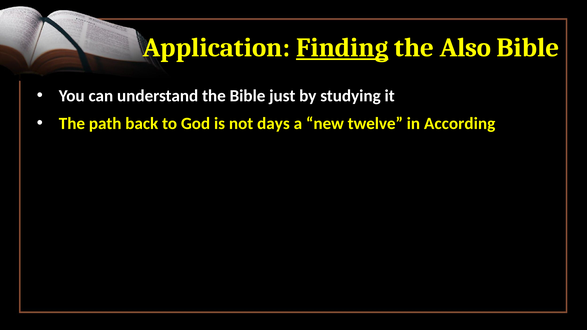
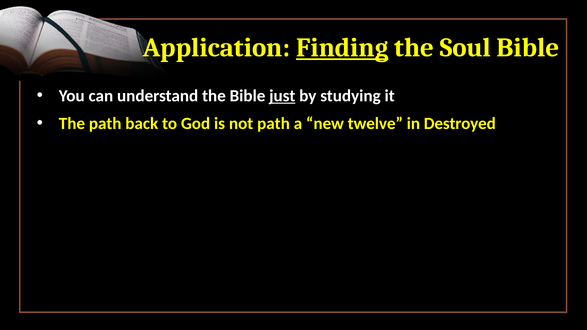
Also: Also -> Soul
just underline: none -> present
not days: days -> path
According: According -> Destroyed
